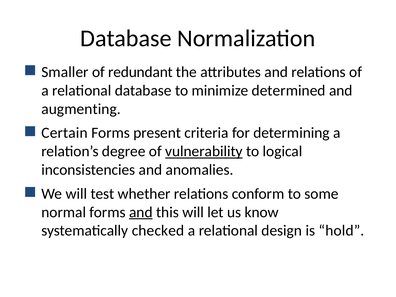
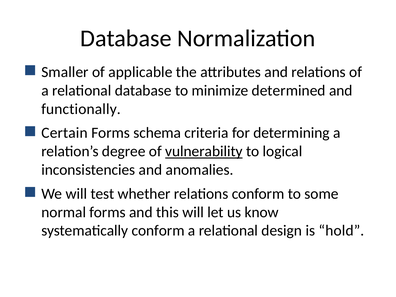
redundant: redundant -> applicable
augmenting: augmenting -> functionally
present: present -> schema
and at (141, 212) underline: present -> none
systematically checked: checked -> conform
